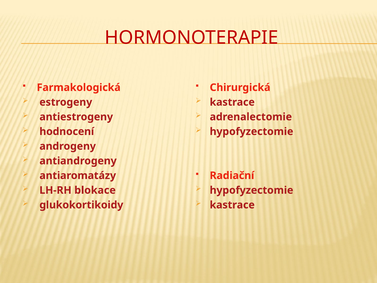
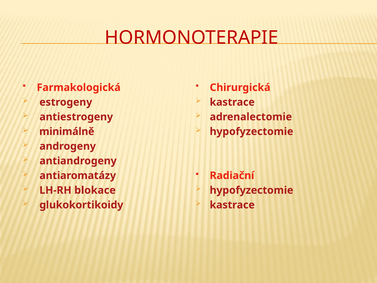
hodnocení: hodnocení -> minimálně
